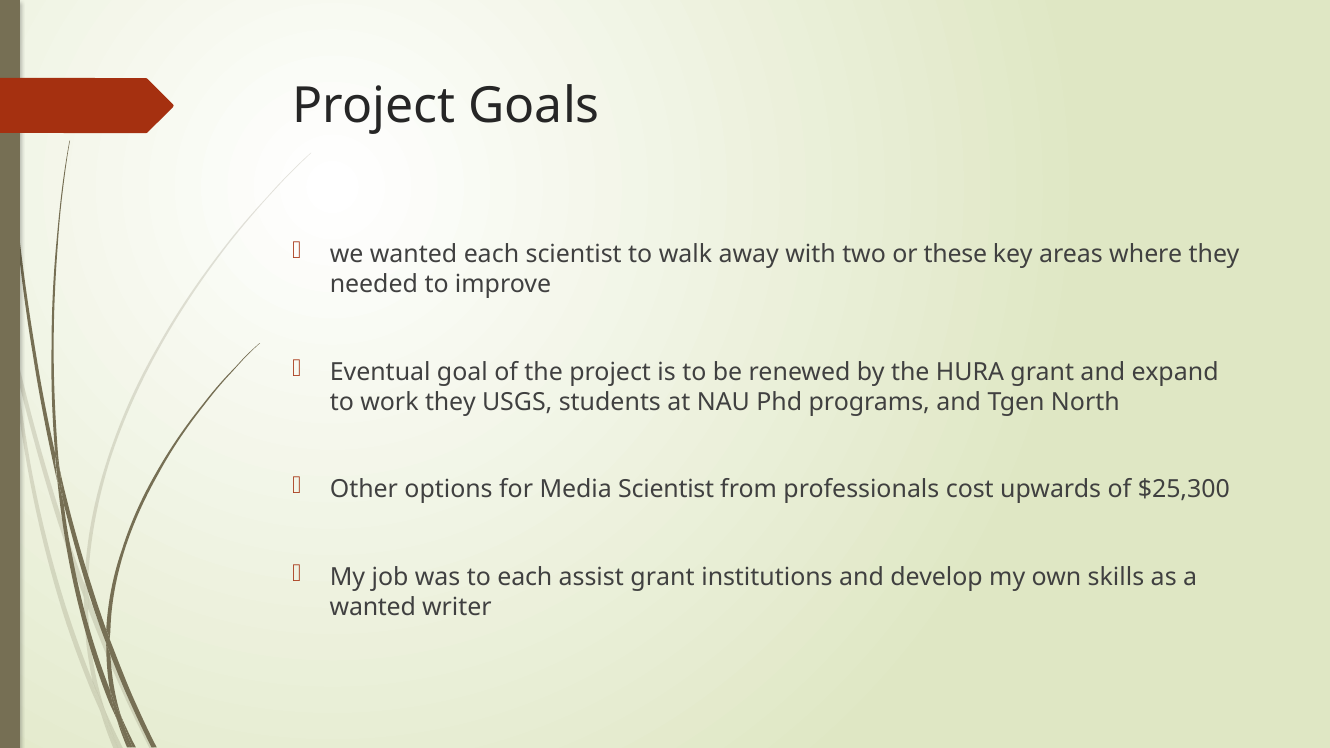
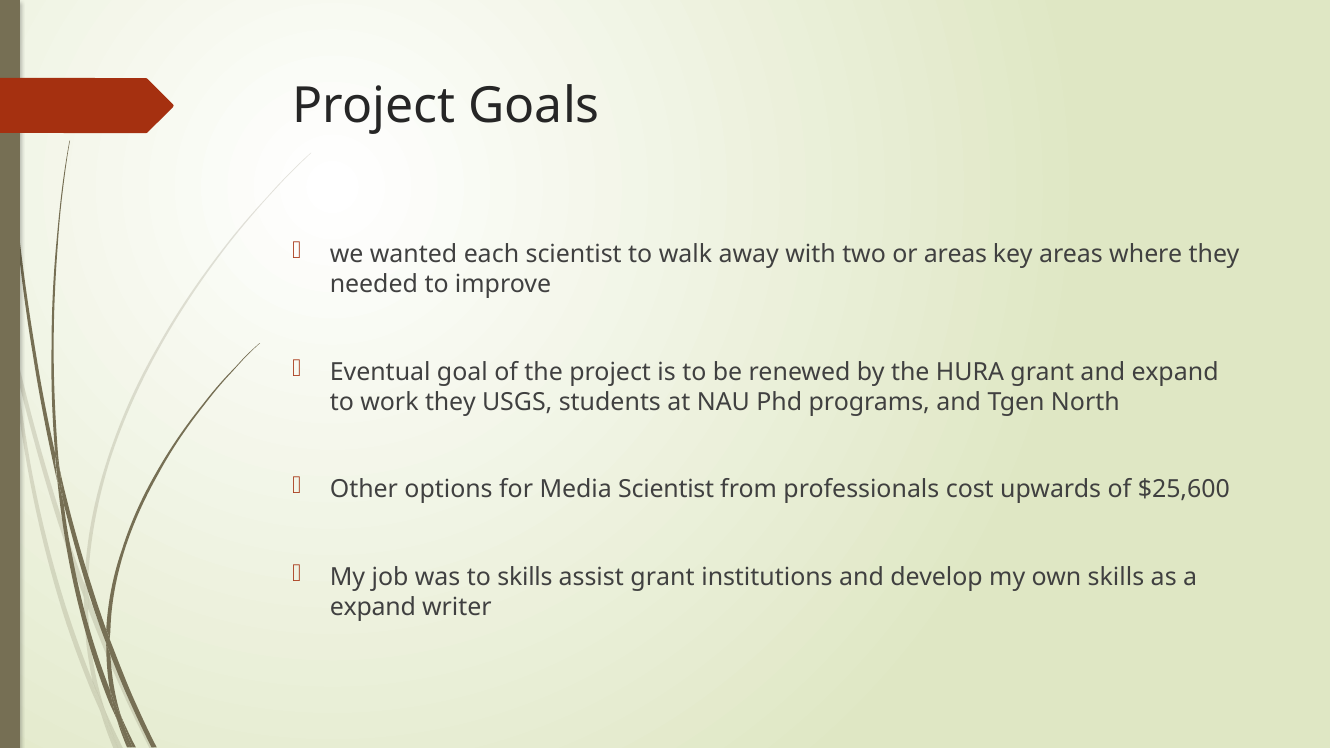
or these: these -> areas
$25,300: $25,300 -> $25,600
to each: each -> skills
wanted at (373, 607): wanted -> expand
